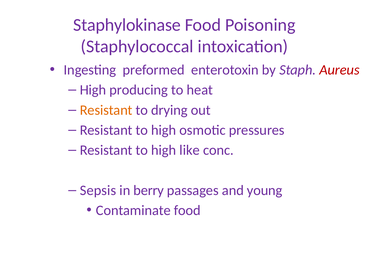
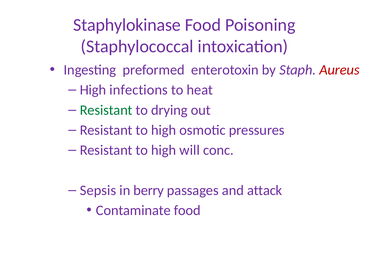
producing: producing -> infections
Resistant at (106, 110) colour: orange -> green
like: like -> will
young: young -> attack
